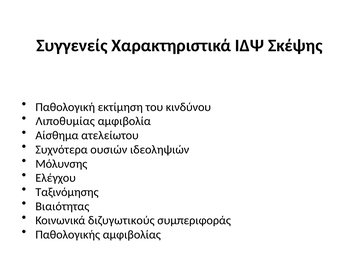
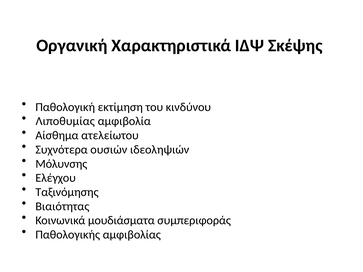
Συγγενείς: Συγγενείς -> Οργανική
διζυγωτικούς: διζυγωτικούς -> μουδιάσματα
